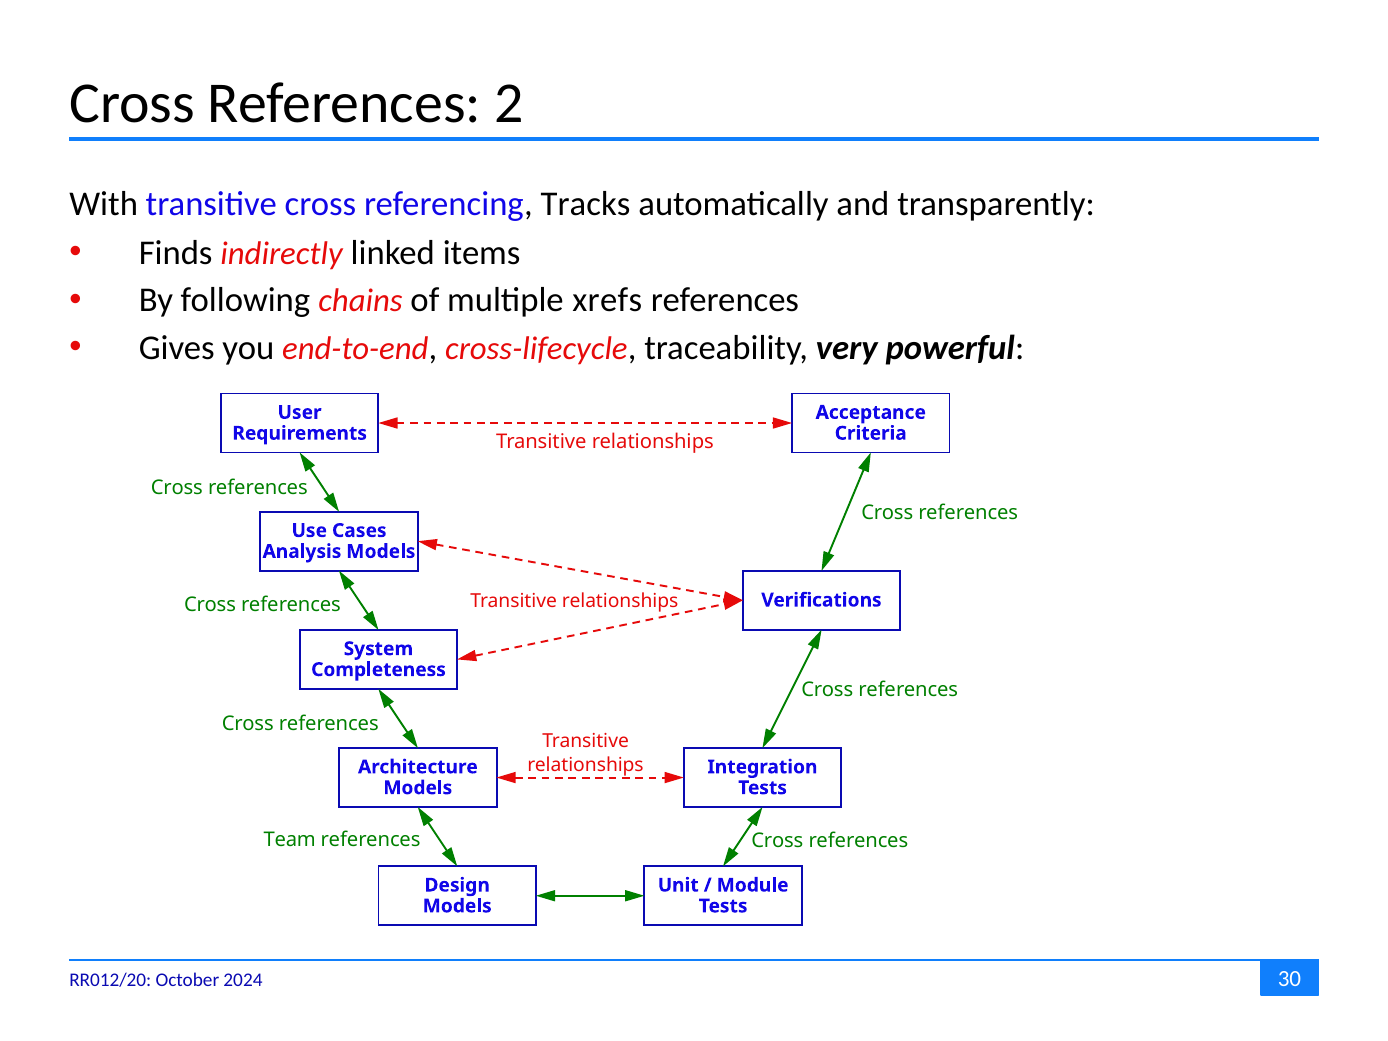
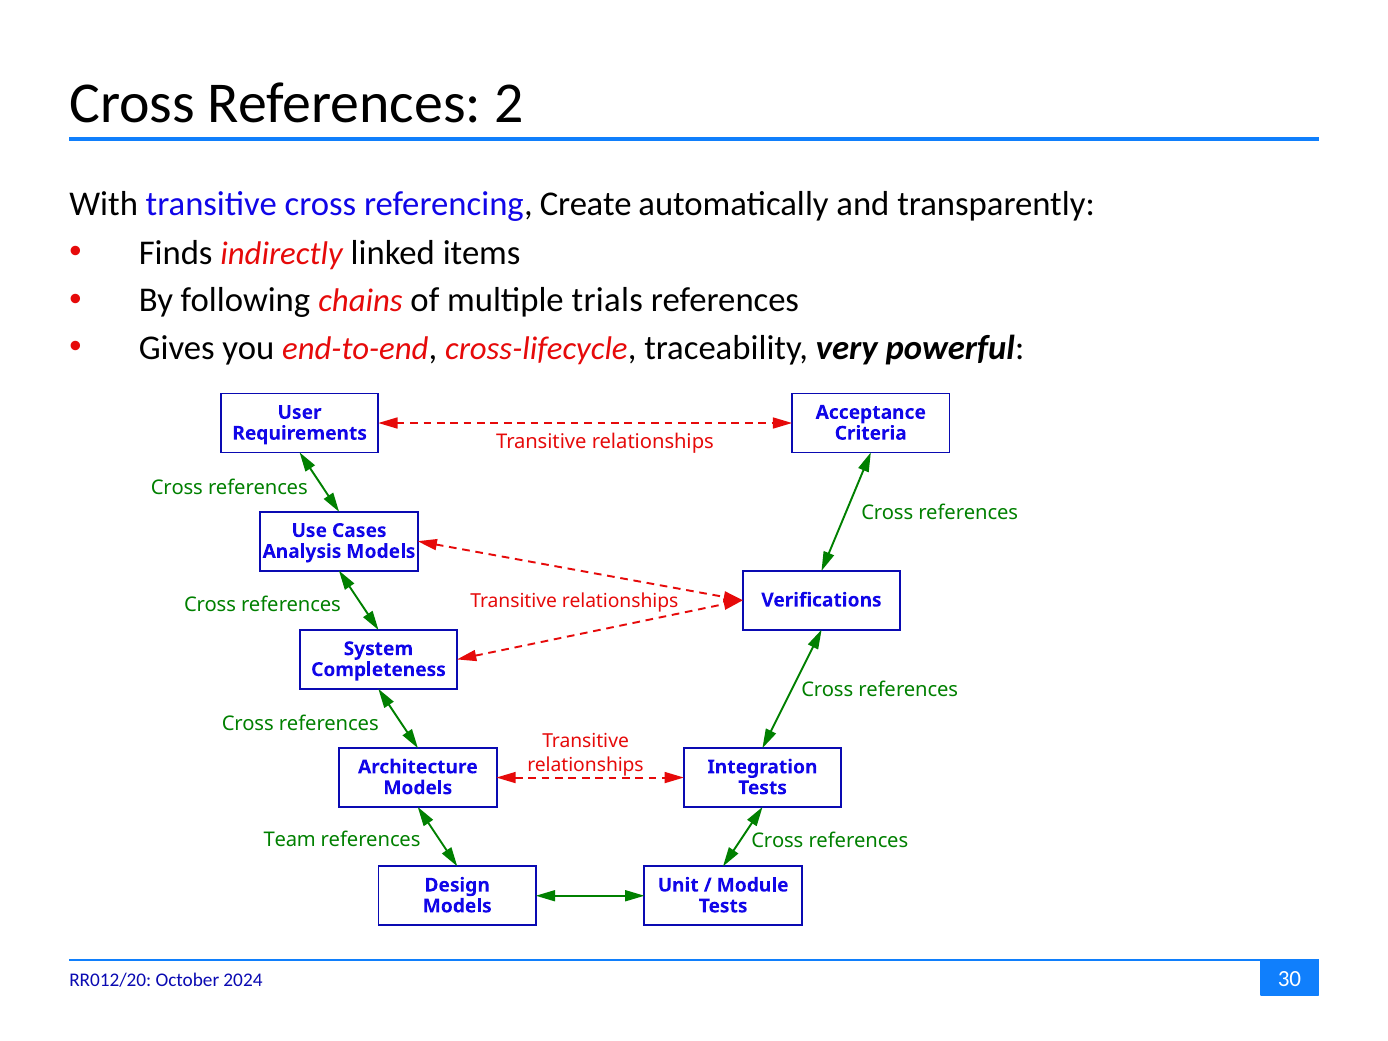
Tracks: Tracks -> Create
xrefs: xrefs -> trials
